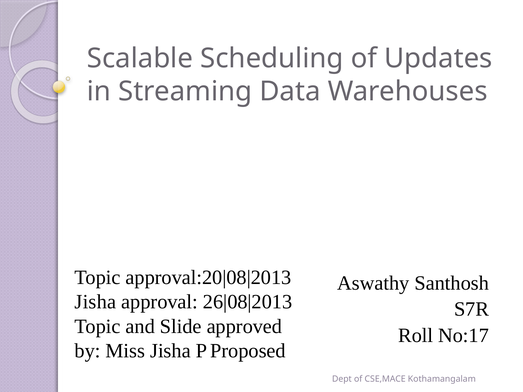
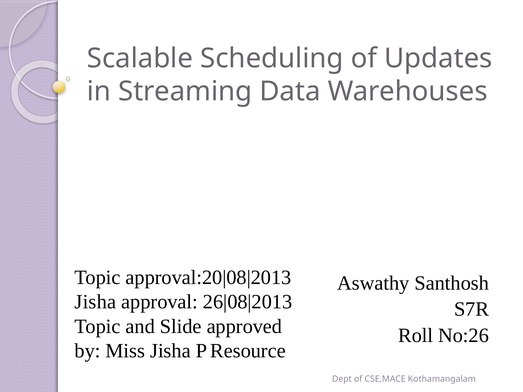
No:17: No:17 -> No:26
Proposed: Proposed -> Resource
